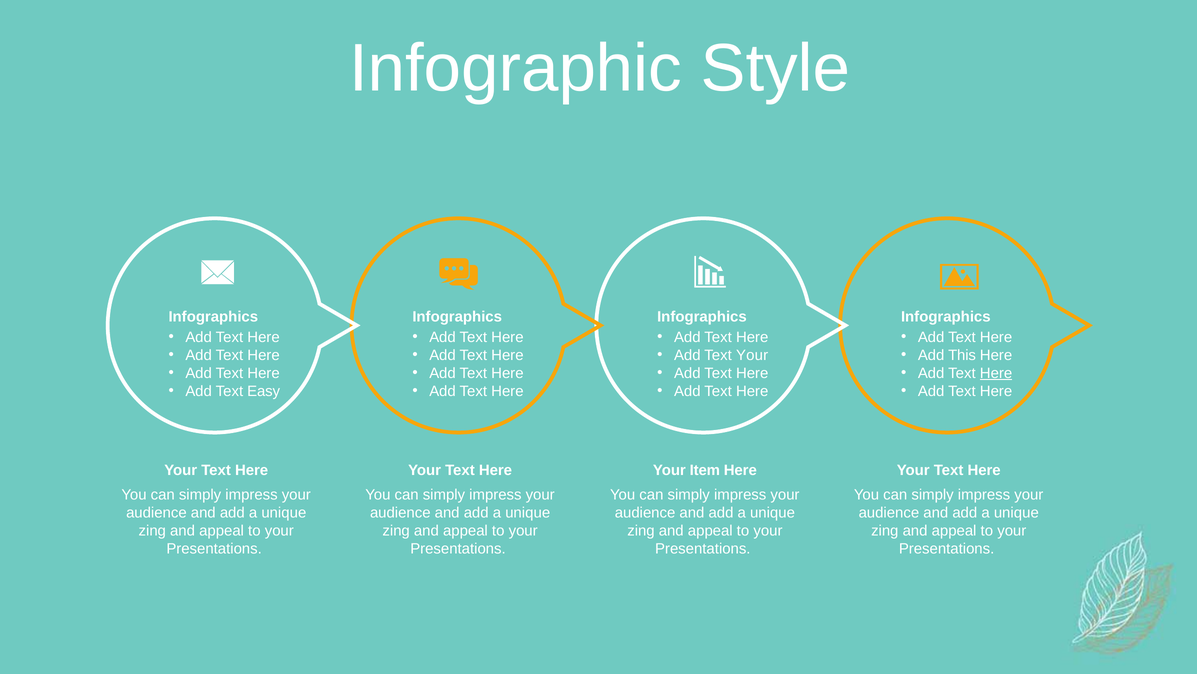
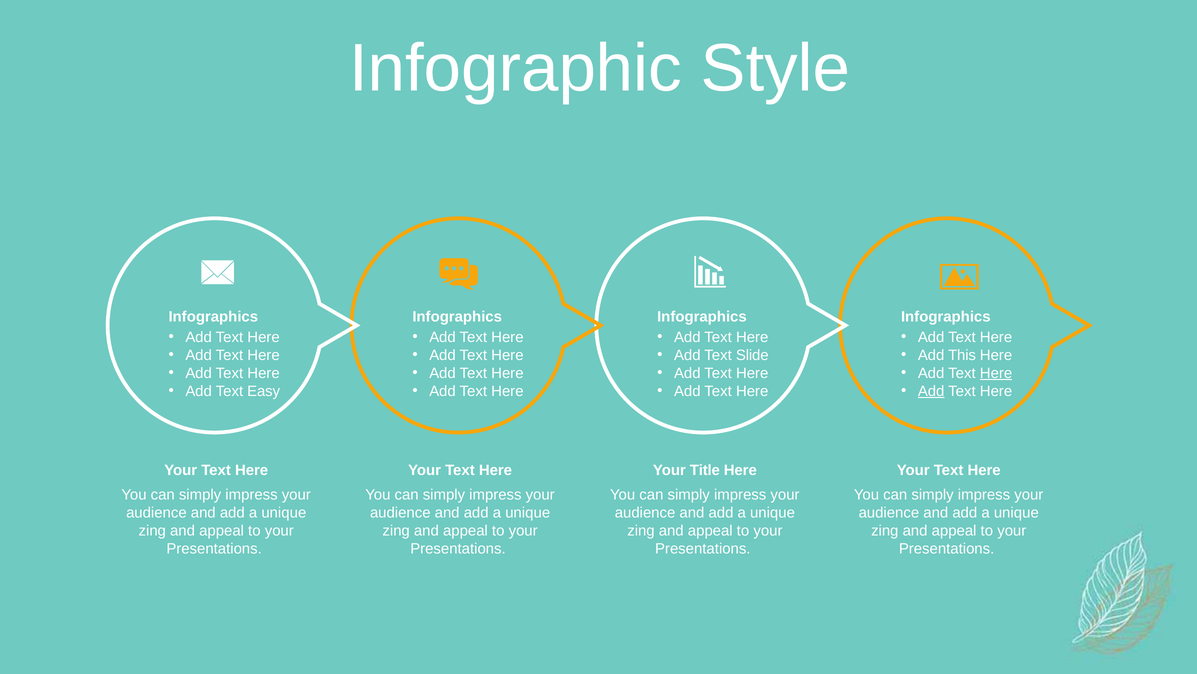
Text Your: Your -> Slide
Add at (931, 391) underline: none -> present
Item: Item -> Title
